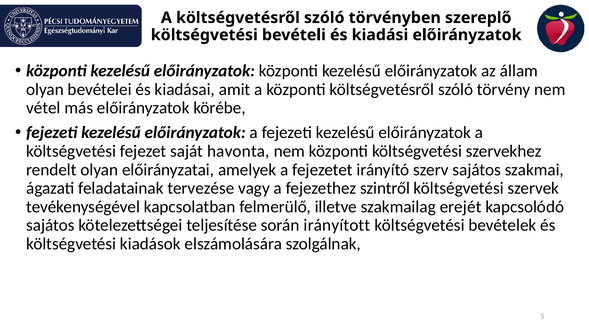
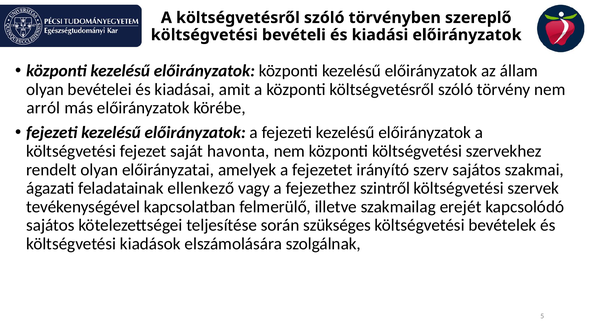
vétel: vétel -> arról
tervezése: tervezése -> ellenkező
irányított: irányított -> szükséges
